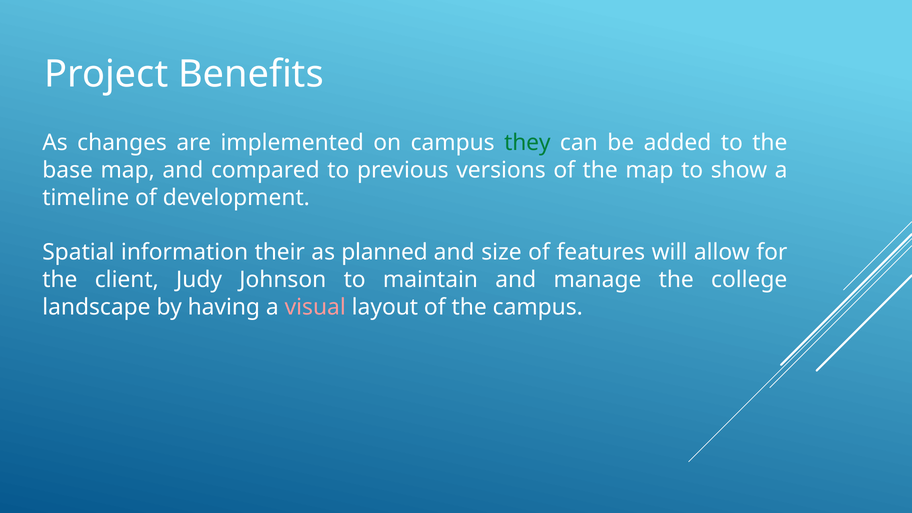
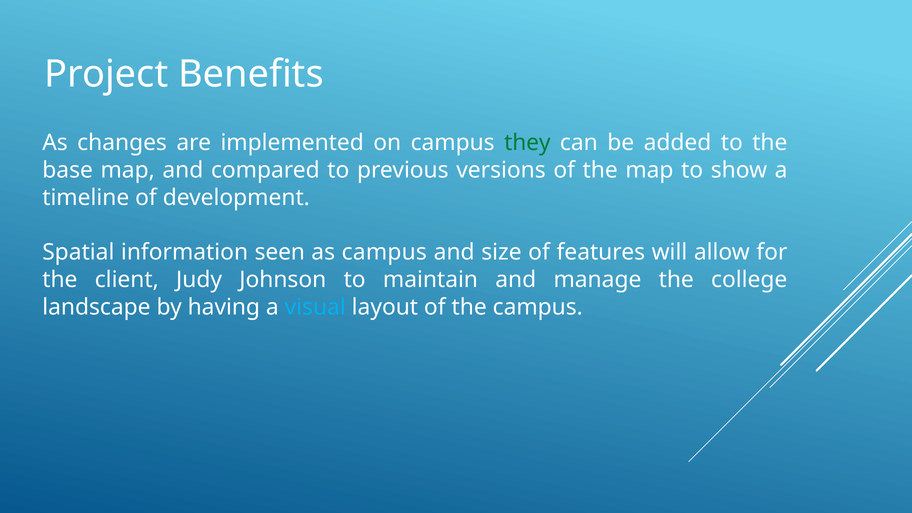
their: their -> seen
as planned: planned -> campus
visual colour: pink -> light blue
